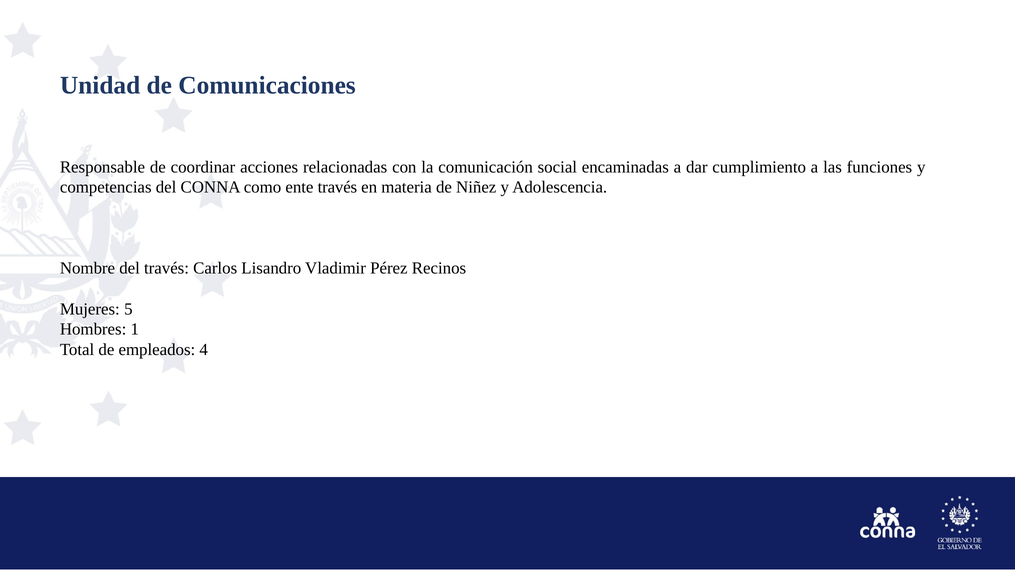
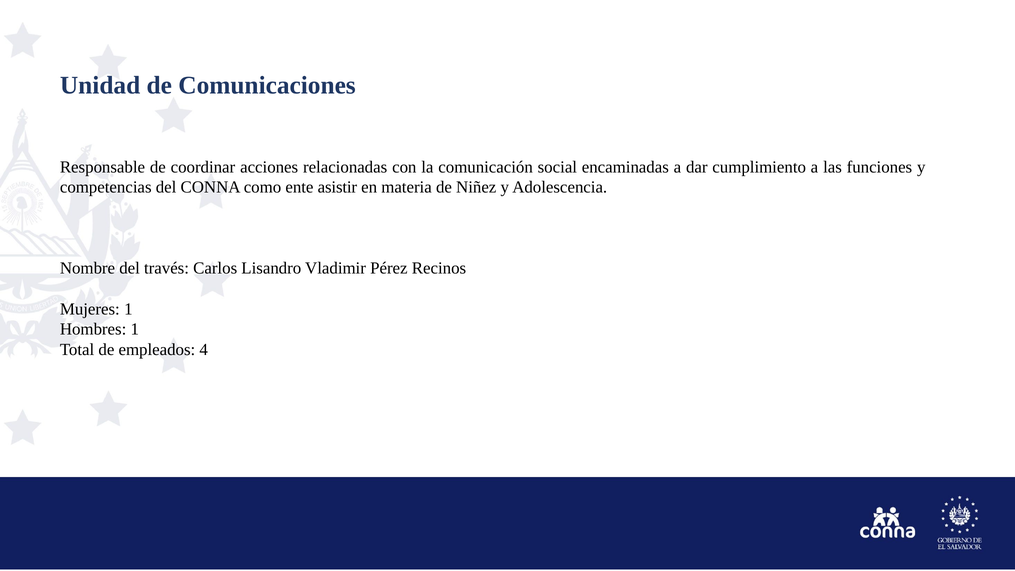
ente través: través -> asistir
Mujeres 5: 5 -> 1
